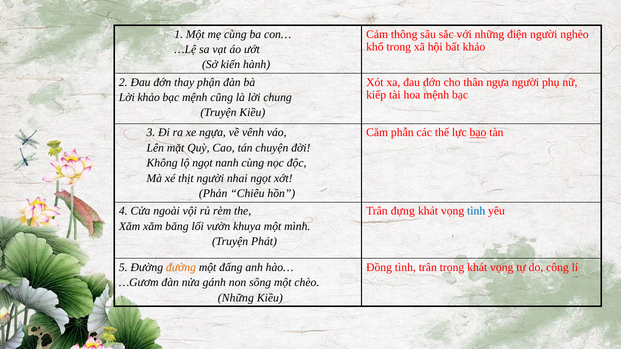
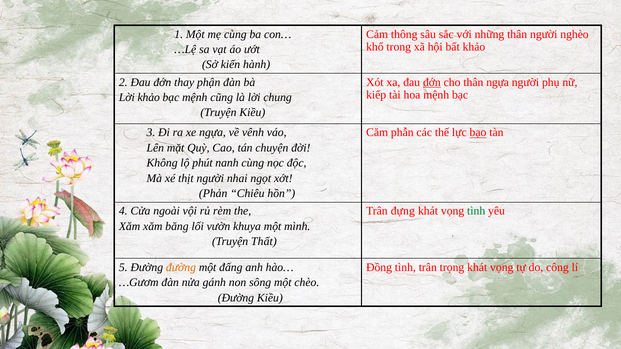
những điện: điện -> thân
đớn at (432, 82) underline: none -> present
lộ ngọt: ngọt -> phút
tình at (476, 211) colour: blue -> green
Phát: Phát -> Thất
Những at (236, 298): Những -> Đường
